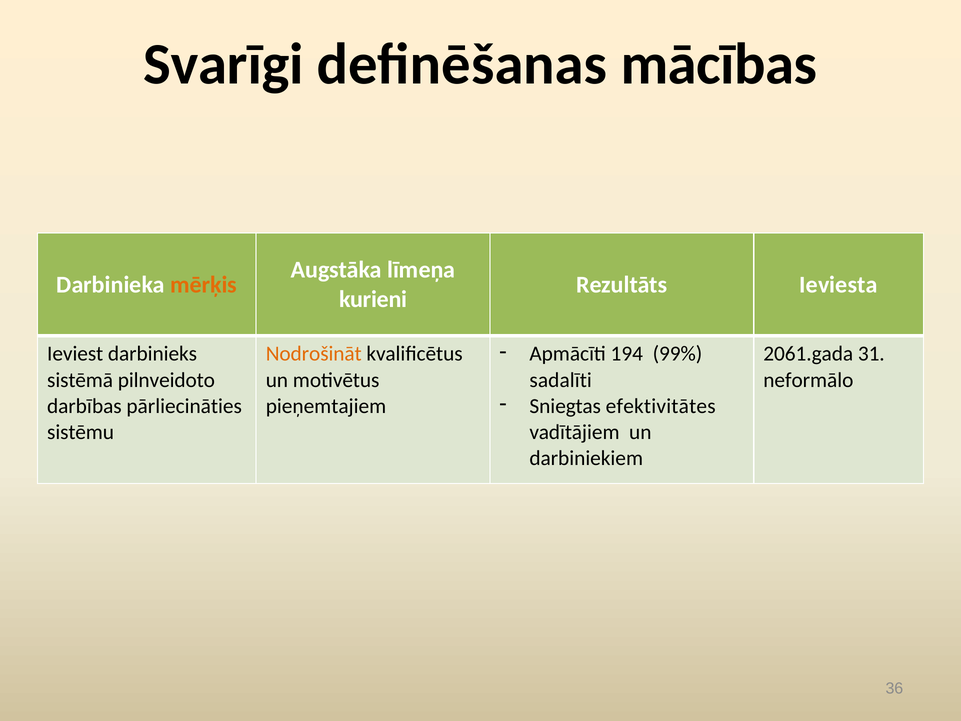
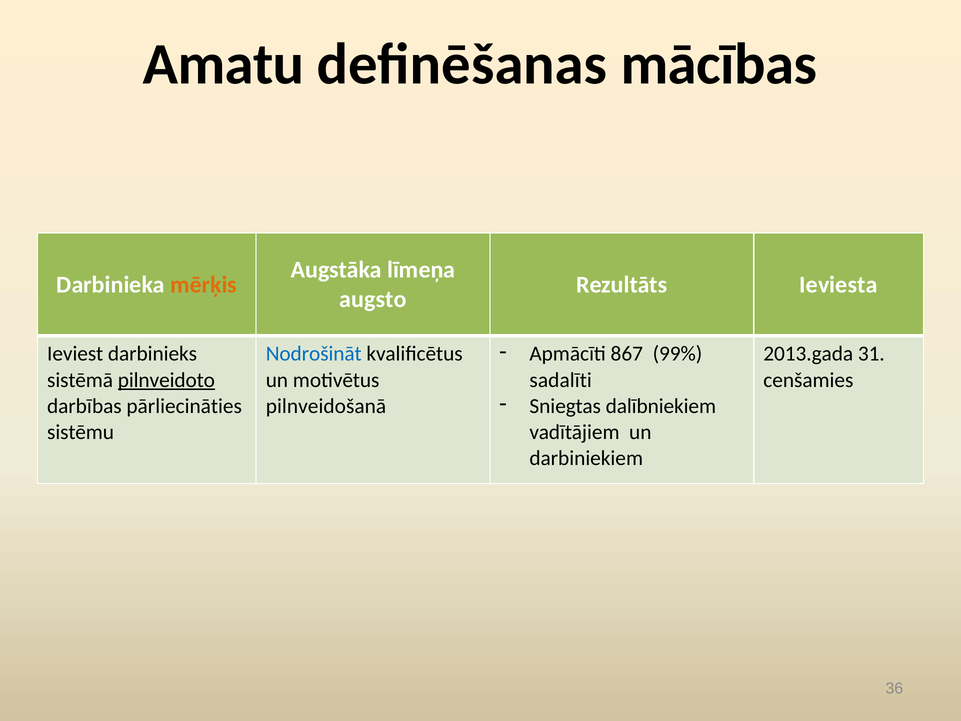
Svarīgi: Svarīgi -> Amatu
kurieni: kurieni -> augsto
194: 194 -> 867
Nodrošināt colour: orange -> blue
2061.gada: 2061.gada -> 2013.gada
pilnveidoto underline: none -> present
neformālo: neformālo -> cenšamies
efektivitātes: efektivitātes -> dalībniekiem
pieņemtajiem: pieņemtajiem -> pilnveidošanā
